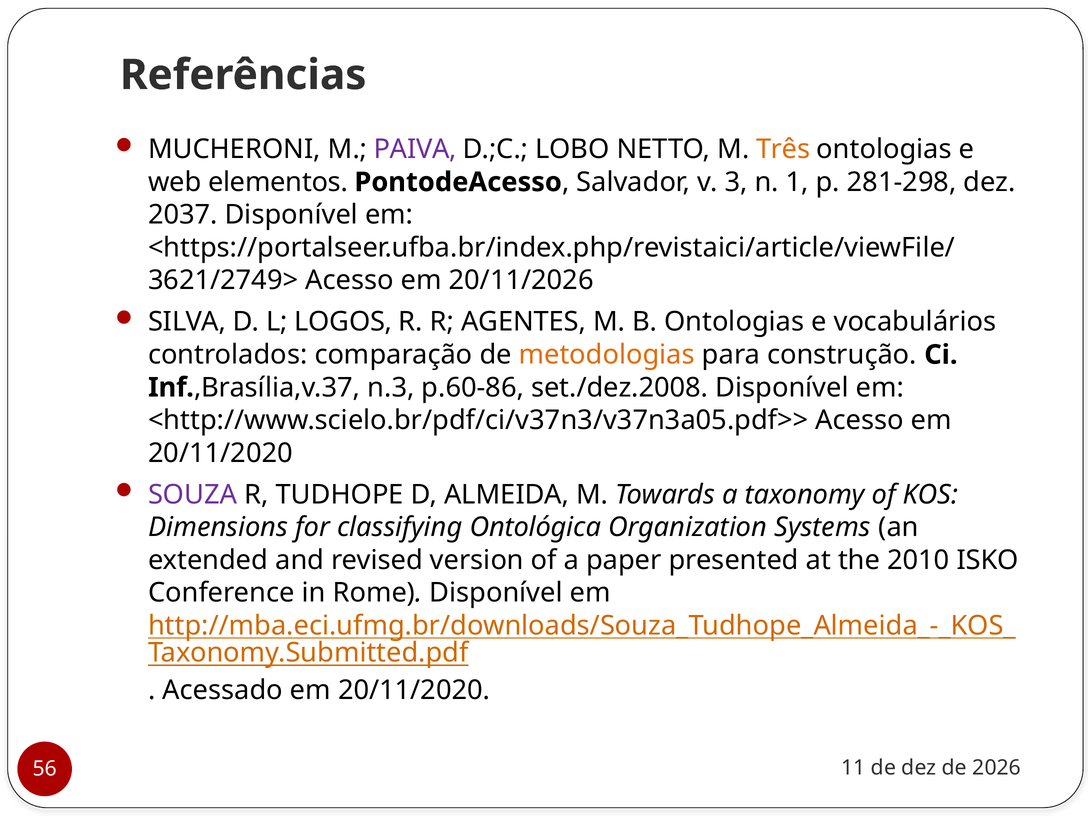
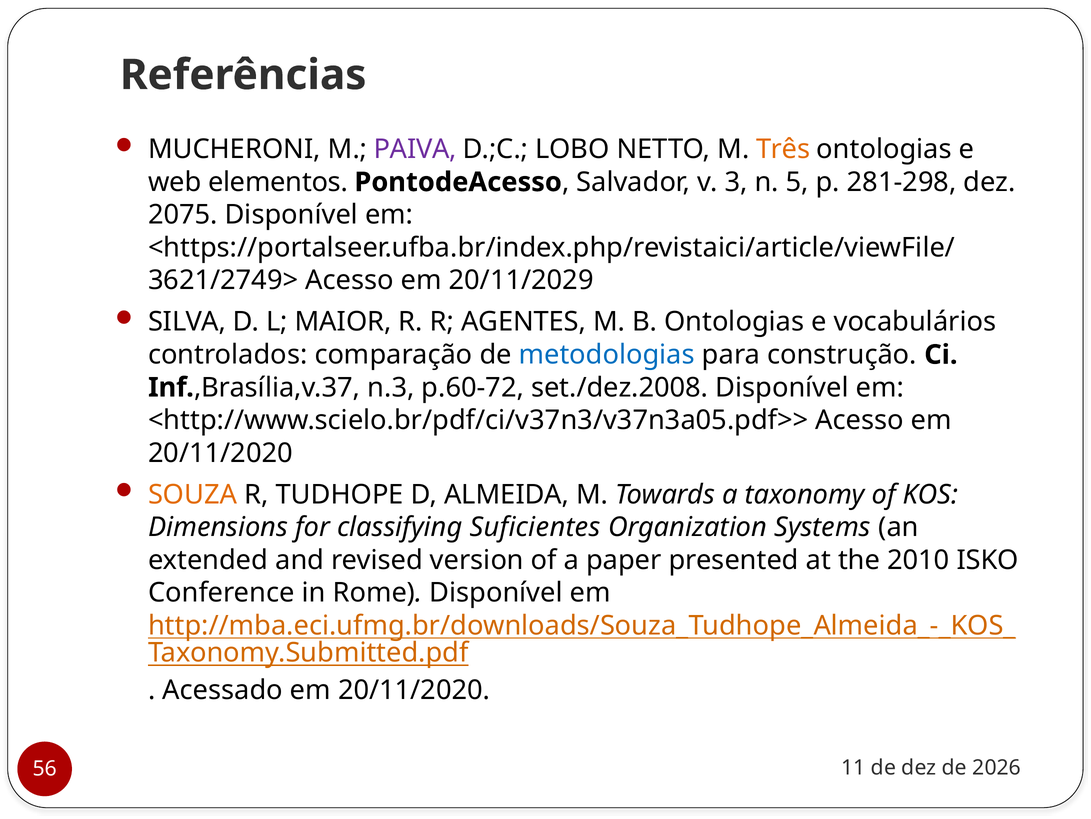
1: 1 -> 5
2037: 2037 -> 2075
20/11/2026: 20/11/2026 -> 20/11/2029
LOGOS: LOGOS -> MAIOR
metodologias colour: orange -> blue
p.60-86: p.60-86 -> p.60-72
SOUZA colour: purple -> orange
Ontológica: Ontológica -> Suficientes
